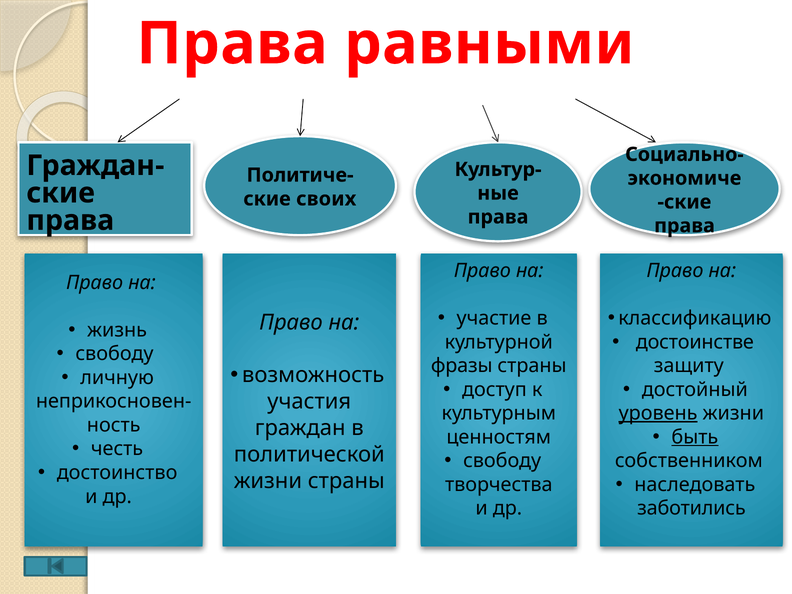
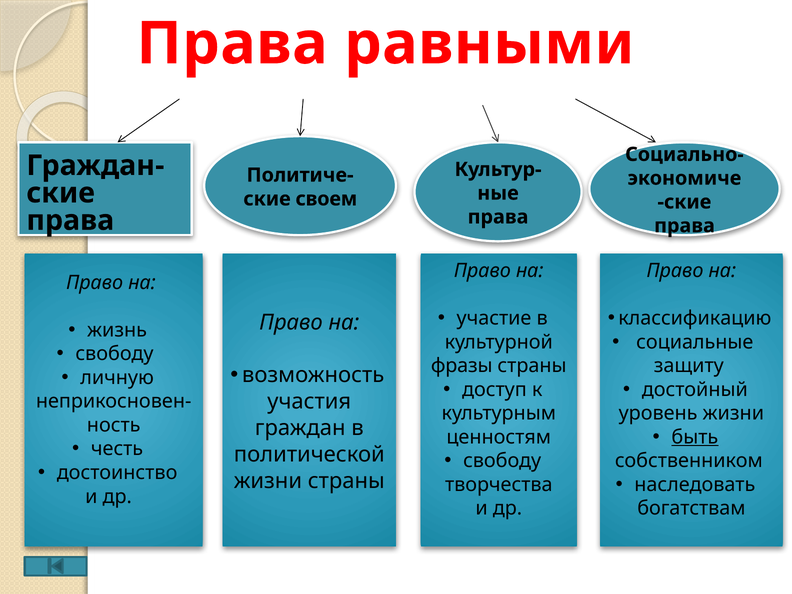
своих: своих -> своем
достоинстве: достоинстве -> социальные
уровень underline: present -> none
заботились: заботились -> богатствам
